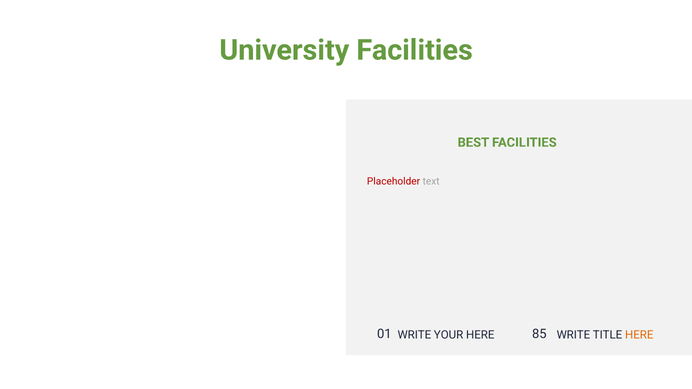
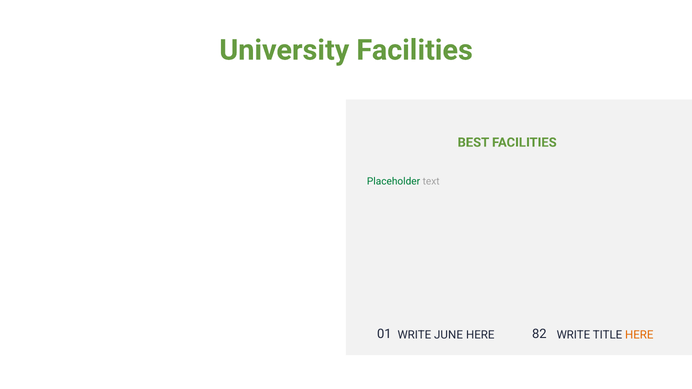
Placeholder colour: red -> green
85: 85 -> 82
YOUR: YOUR -> JUNE
